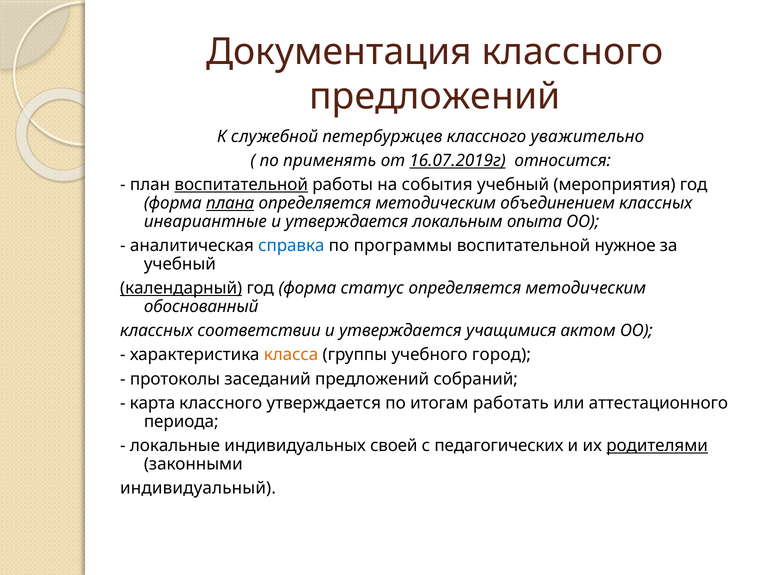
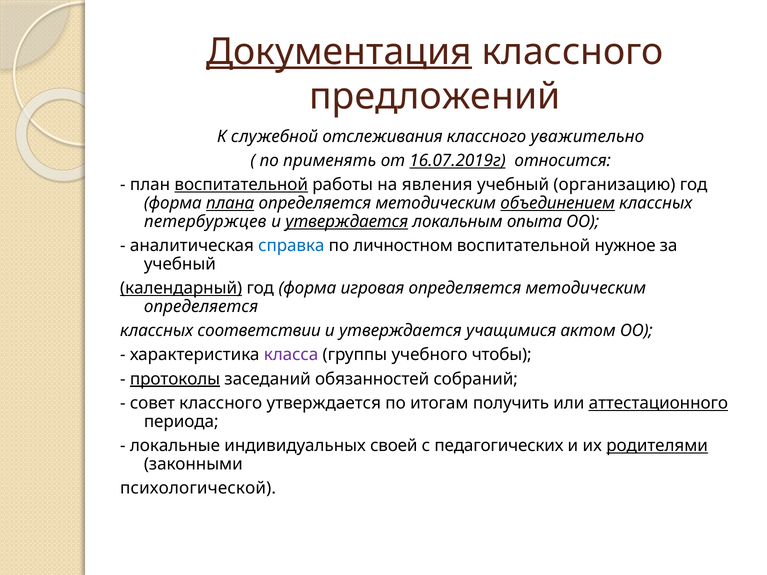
Документация underline: none -> present
петербуржцев: петербуржцев -> отслеживания
события: события -> явления
мероприятия: мероприятия -> организацию
объединением underline: none -> present
инвариантные: инвариантные -> петербуржцев
утверждается at (347, 222) underline: none -> present
программы: программы -> личностном
статус: статус -> игровая
обоснованный at (201, 307): обоснованный -> определяется
класса colour: orange -> purple
город: город -> чтобы
протоколы underline: none -> present
заседаний предложений: предложений -> обязанностей
карта: карта -> совет
работать: работать -> получить
аттестационного underline: none -> present
индивидуальный: индивидуальный -> психологической
